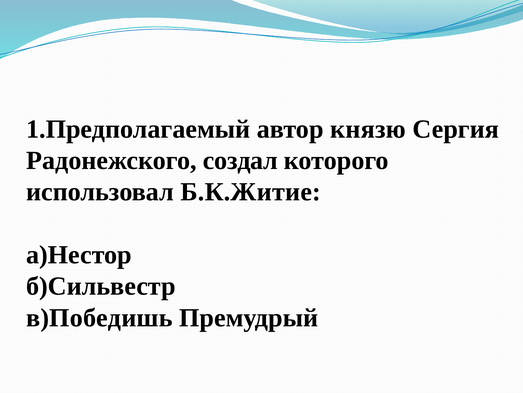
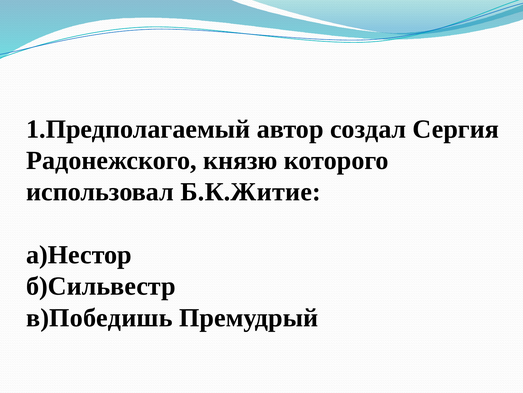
князю: князю -> создал
создал: создал -> князю
